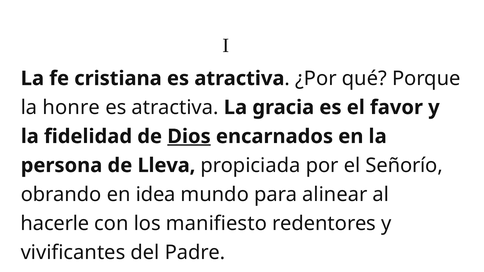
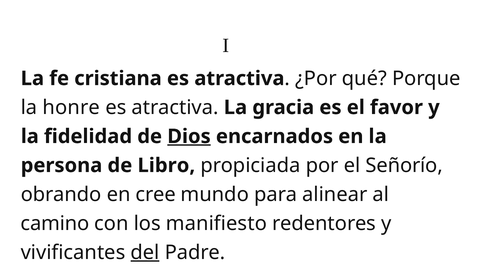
Lleva: Lleva -> Libro
idea: idea -> cree
hacerle: hacerle -> camino
del underline: none -> present
